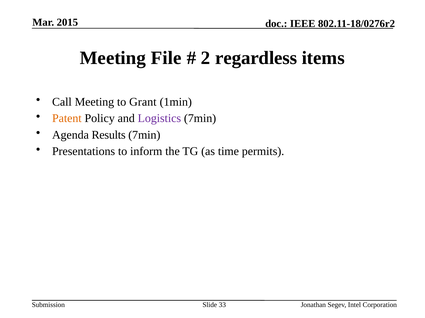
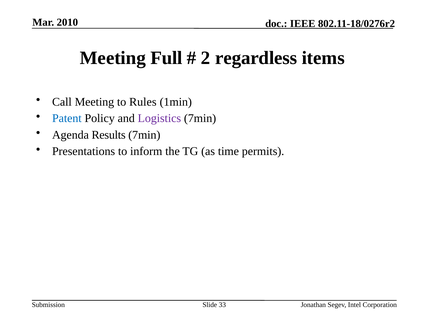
2015: 2015 -> 2010
File: File -> Full
Grant: Grant -> Rules
Patent colour: orange -> blue
